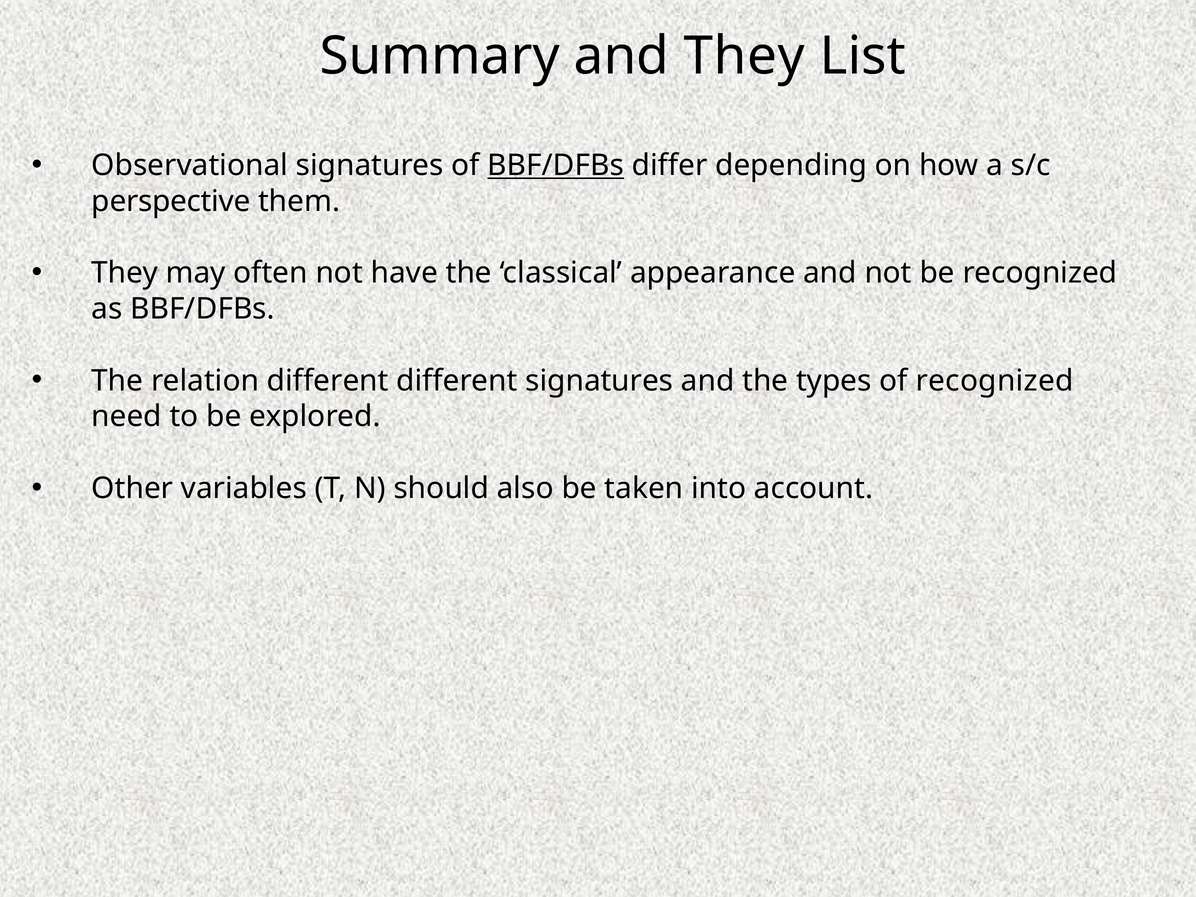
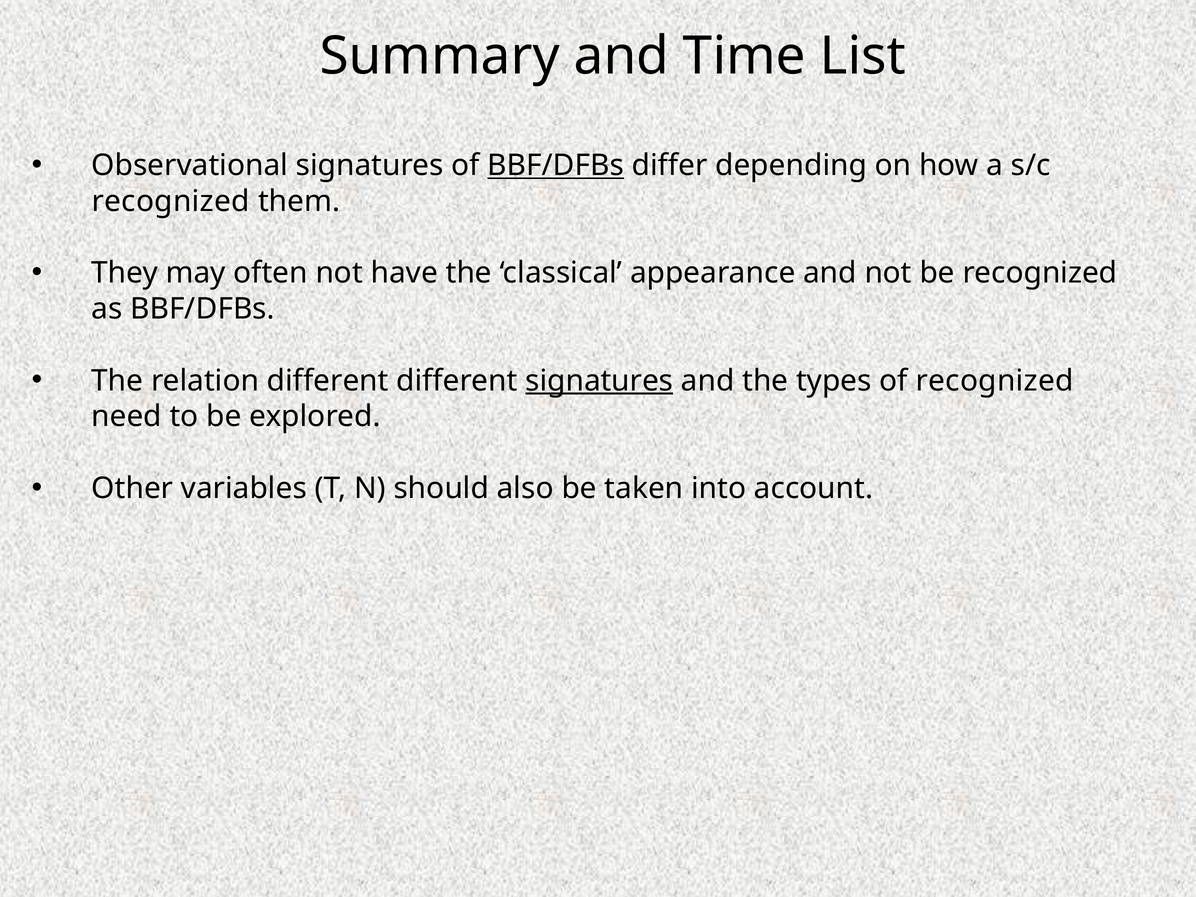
and They: They -> Time
perspective at (171, 201): perspective -> recognized
signatures at (599, 381) underline: none -> present
